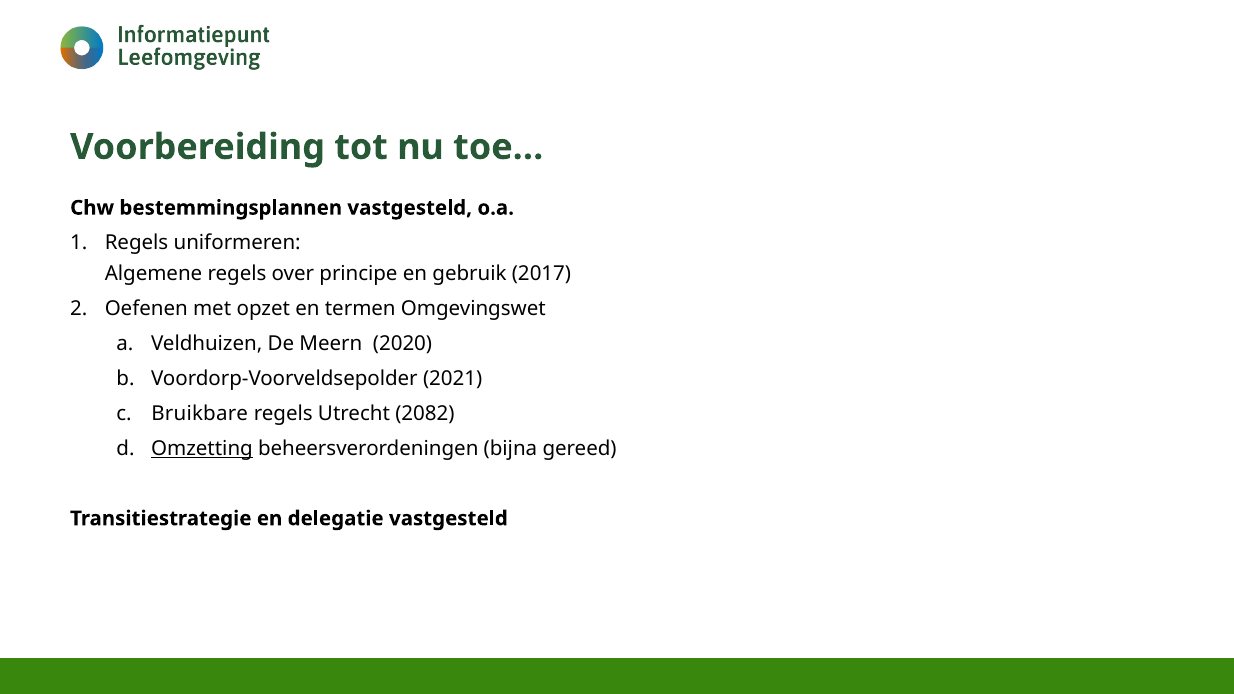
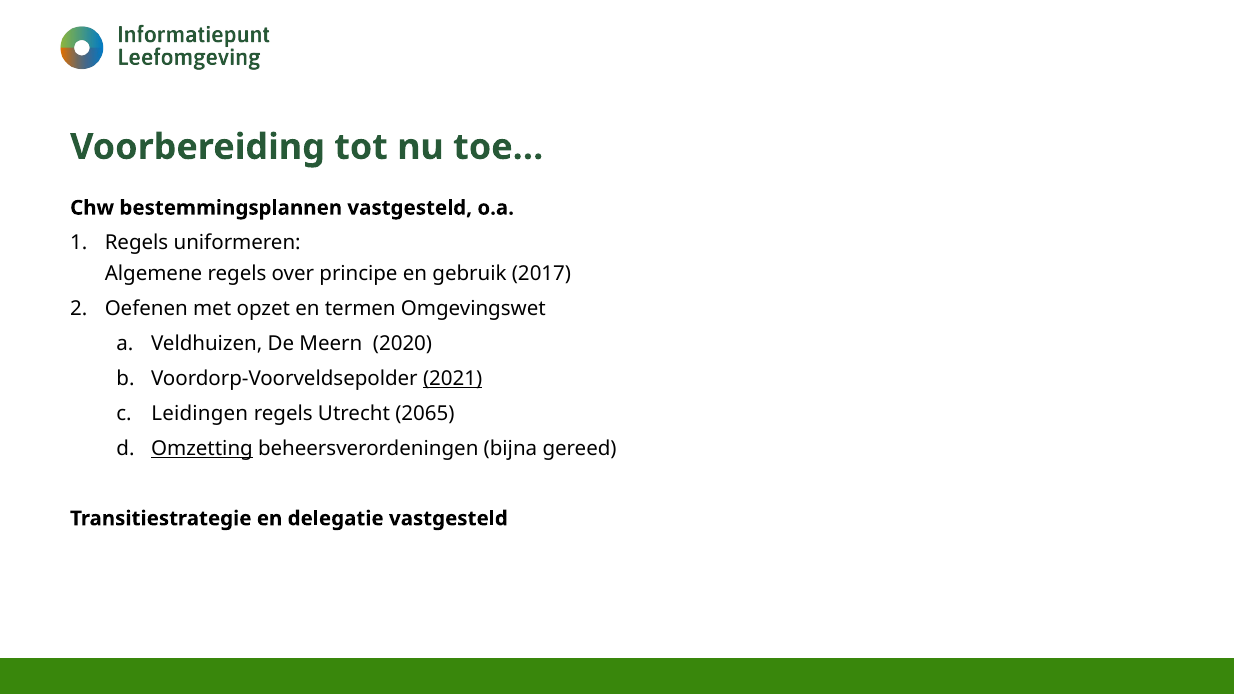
2021 underline: none -> present
Bruikbare: Bruikbare -> Leidingen
2082: 2082 -> 2065
